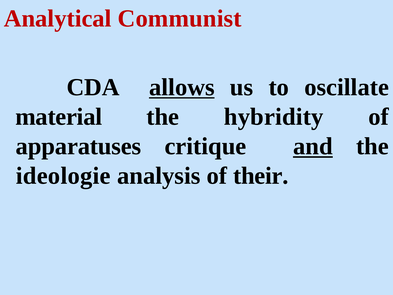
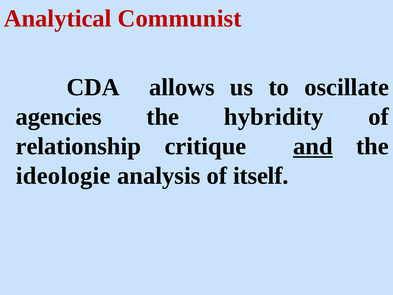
allows underline: present -> none
material: material -> agencies
apparatuses: apparatuses -> relationship
their: their -> itself
